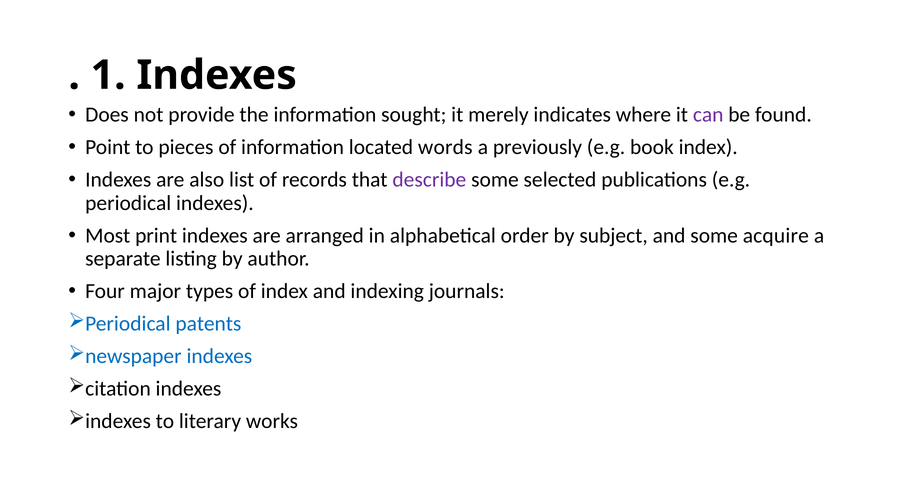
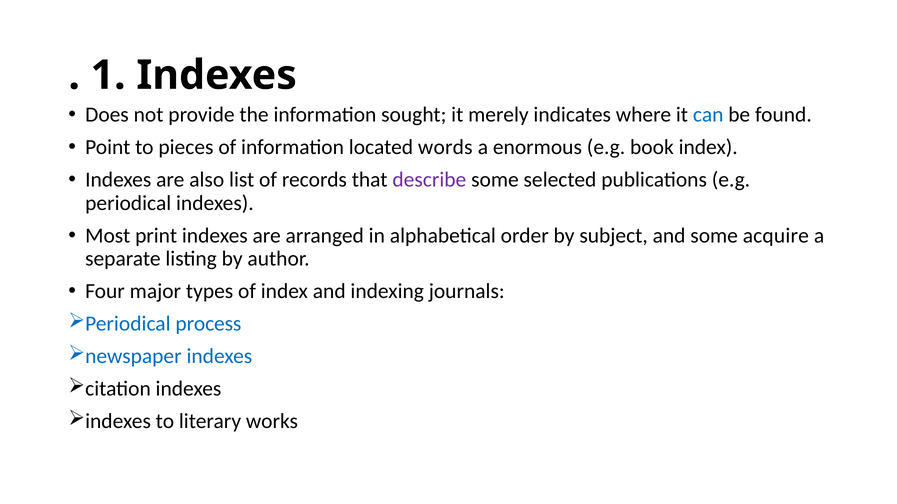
can colour: purple -> blue
previously: previously -> enormous
patents: patents -> process
